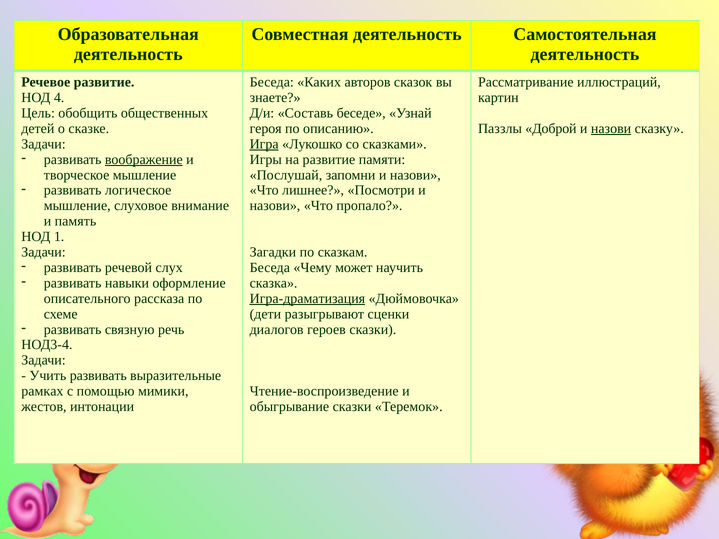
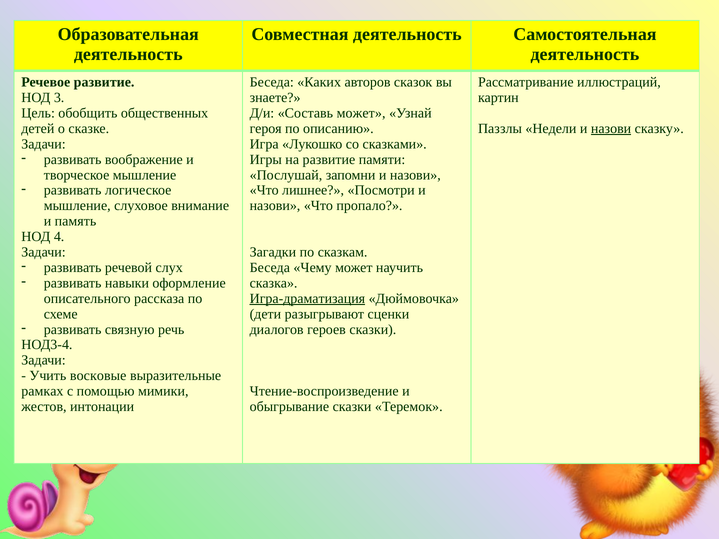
4: 4 -> 3
Составь беседе: беседе -> может
Доброй: Доброй -> Недели
Игра underline: present -> none
воображение underline: present -> none
1: 1 -> 4
Учить развивать: развивать -> восковые
